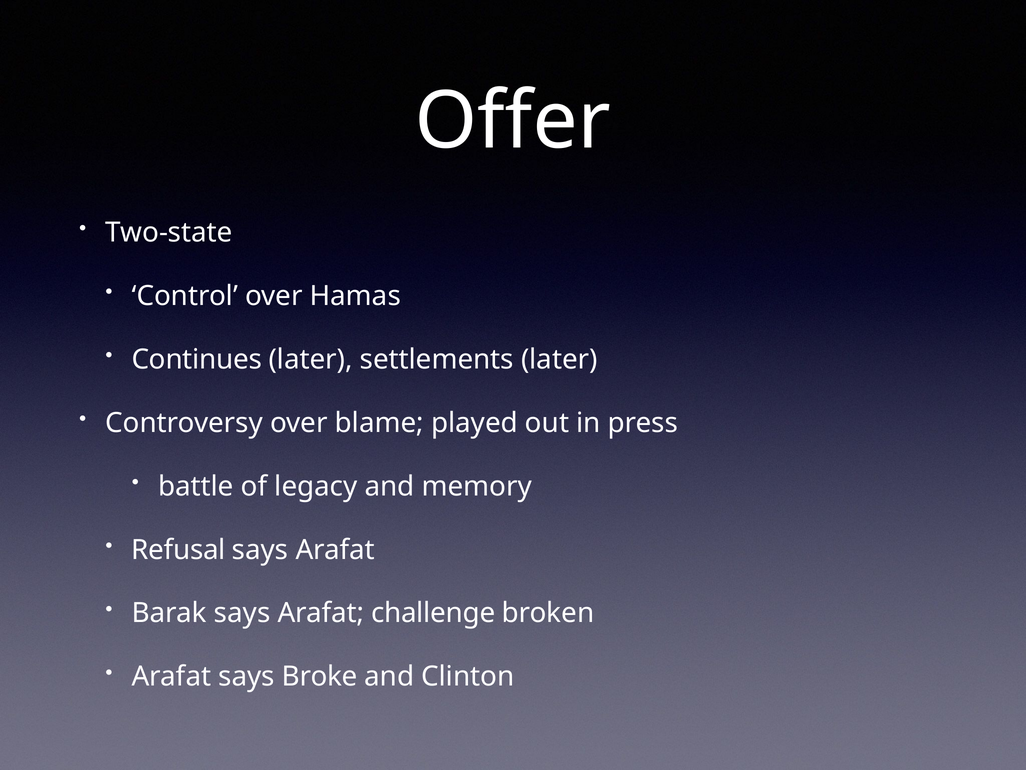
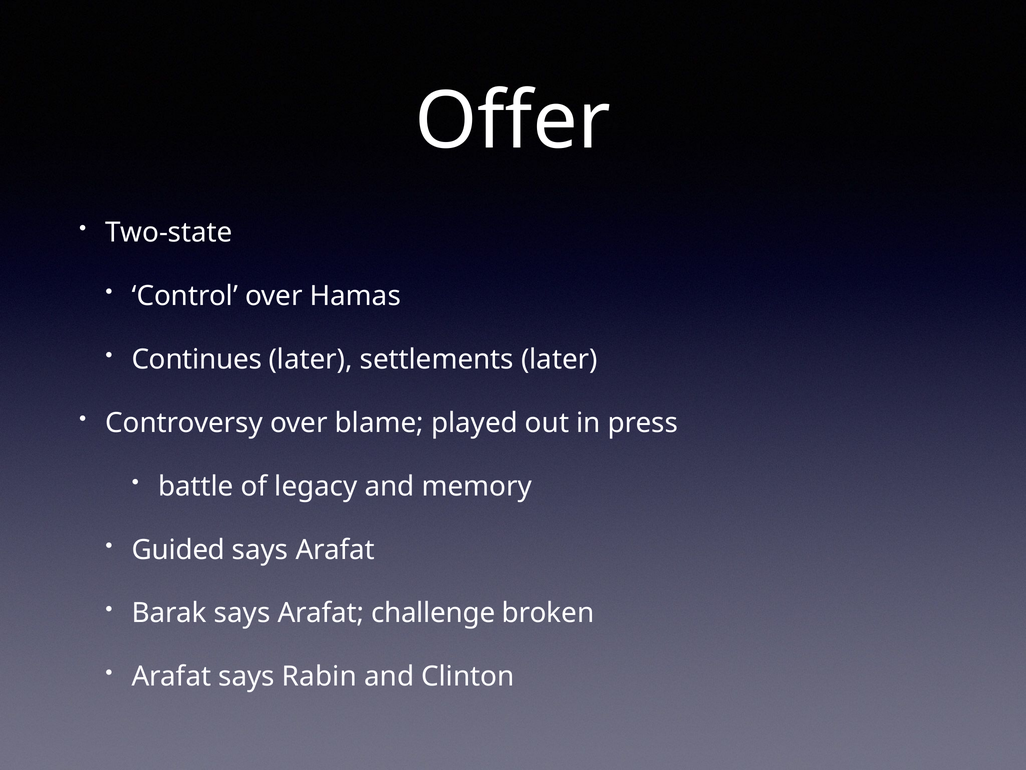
Refusal: Refusal -> Guided
Broke: Broke -> Rabin
